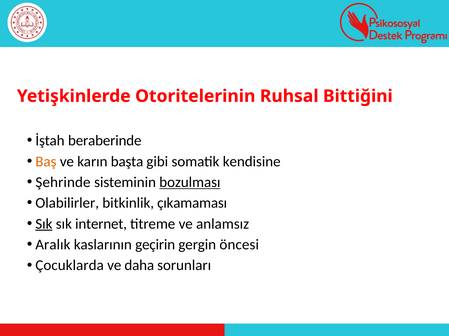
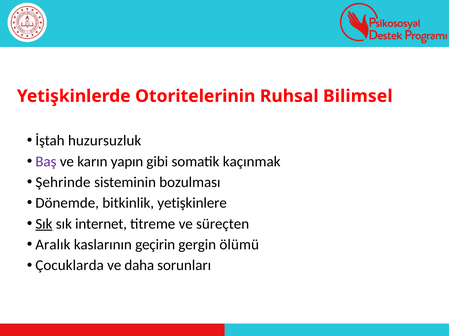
Bittiğini: Bittiğini -> Bilimsel
beraberinde: beraberinde -> huzursuzluk
Baş colour: orange -> purple
başta: başta -> yapın
kendisine: kendisine -> kaçınmak
bozulması underline: present -> none
Olabilirler: Olabilirler -> Dönemde
çıkamaması: çıkamaması -> yetişkinlere
anlamsız: anlamsız -> süreçten
öncesi: öncesi -> ölümü
